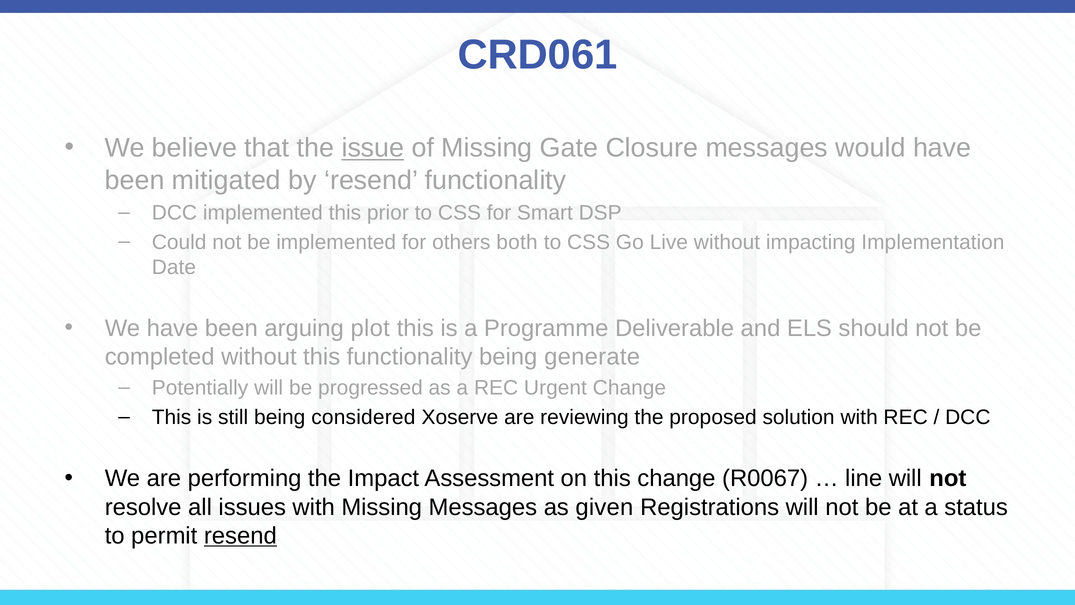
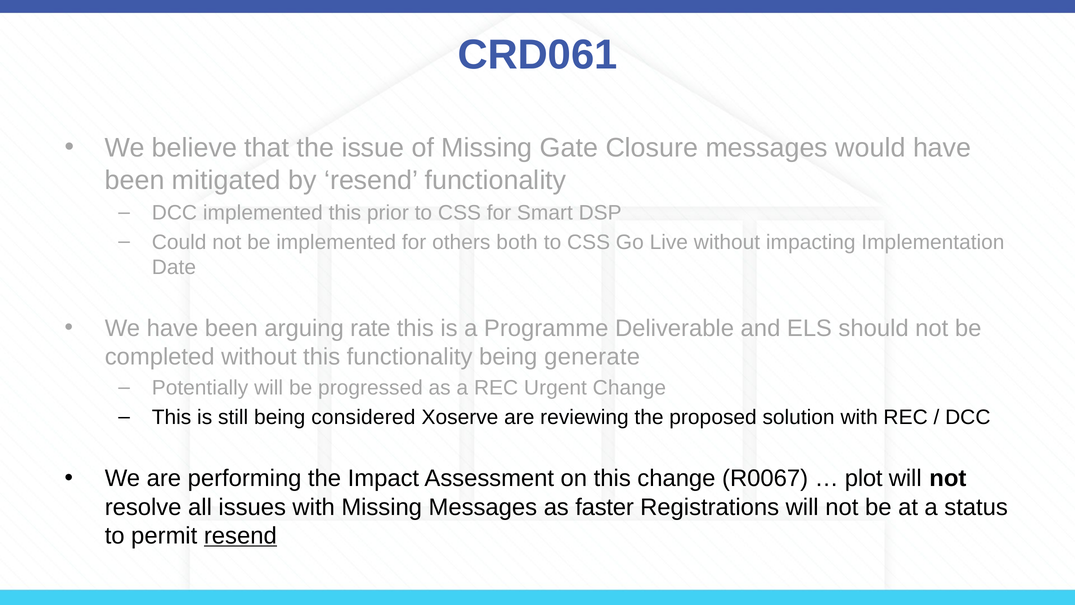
issue underline: present -> none
plot: plot -> rate
line: line -> plot
given: given -> faster
